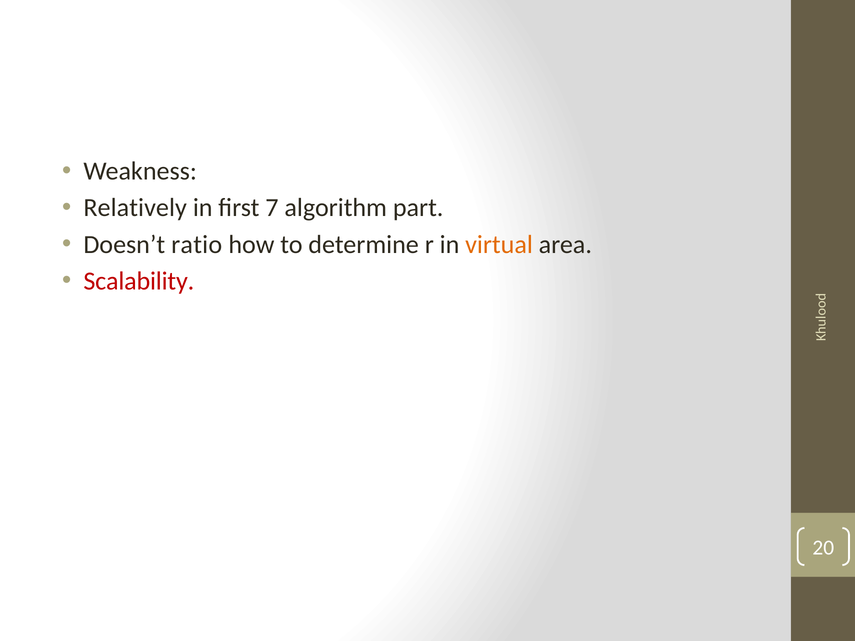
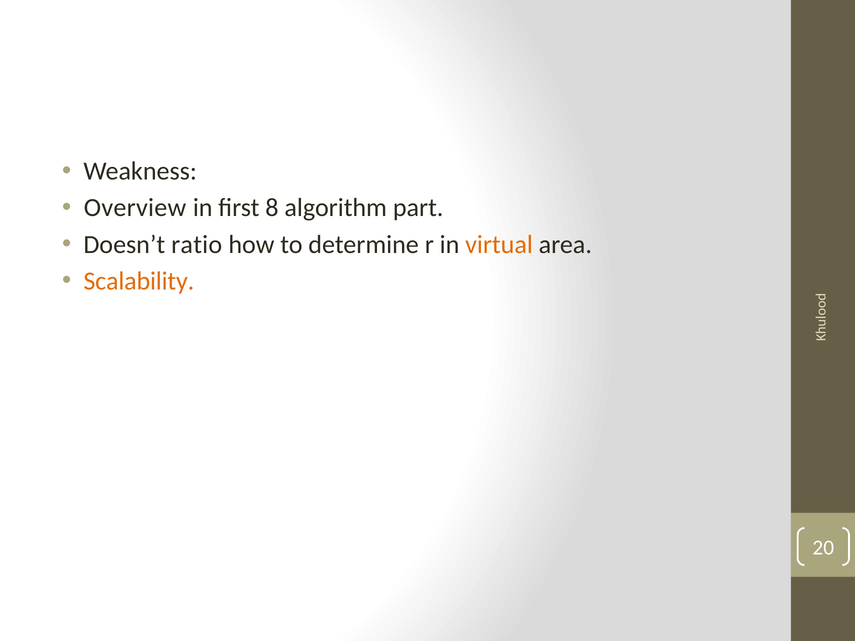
Relatively: Relatively -> Overview
7: 7 -> 8
Scalability colour: red -> orange
